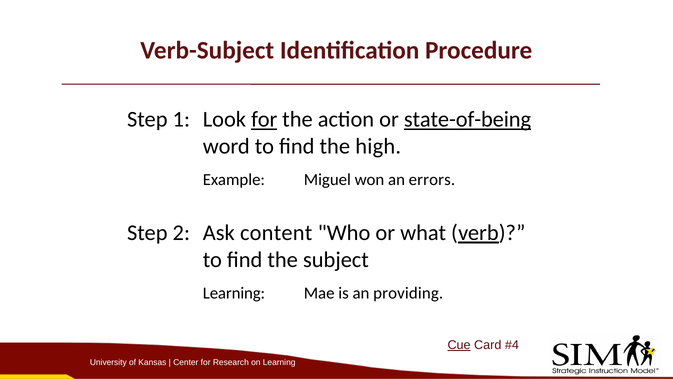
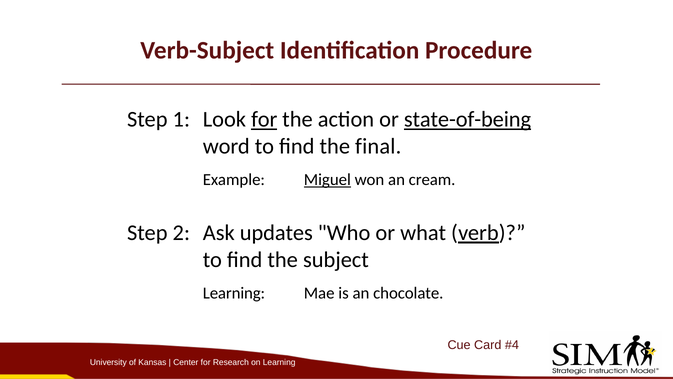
high: high -> final
Miguel underline: none -> present
errors: errors -> cream
content: content -> updates
providing: providing -> chocolate
Cue underline: present -> none
